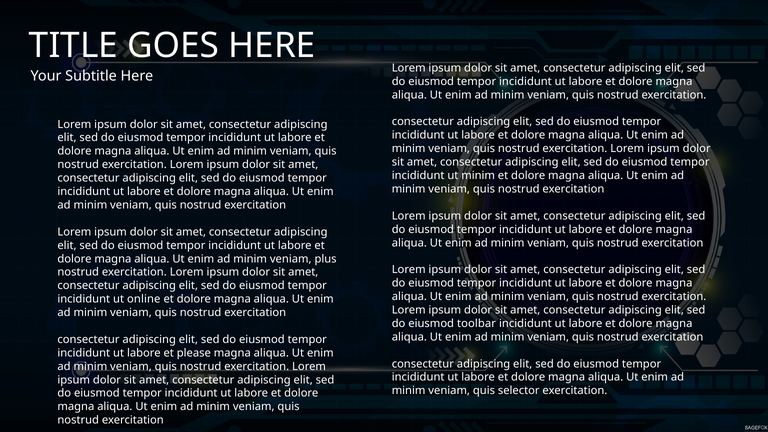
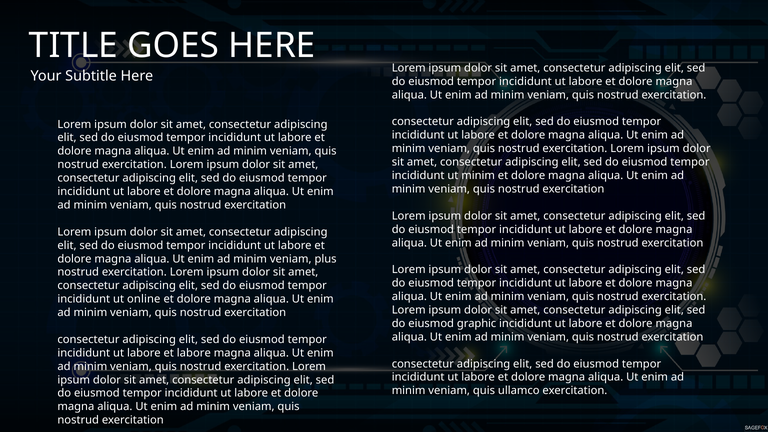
toolbar: toolbar -> graphic
et please: please -> labore
selector: selector -> ullamco
